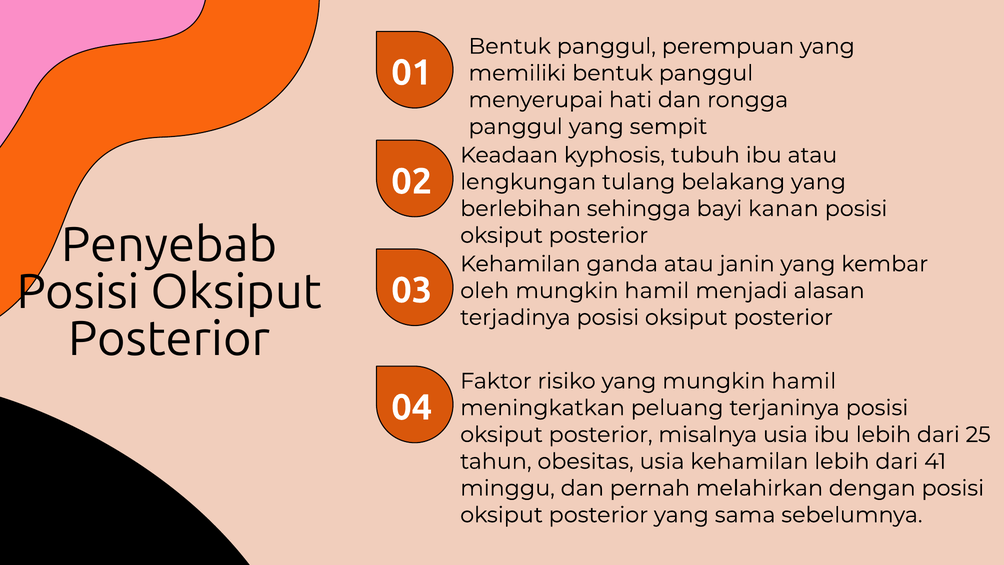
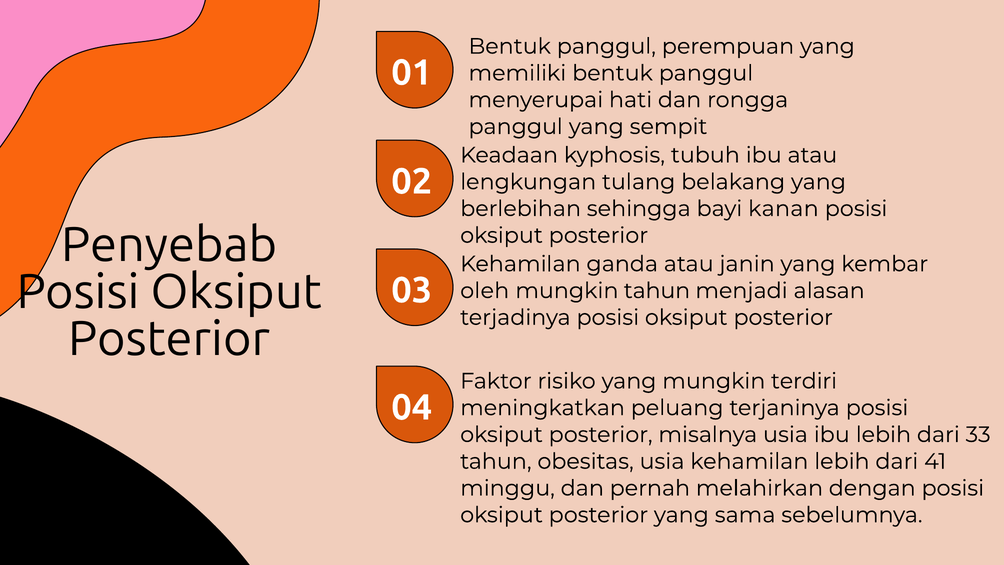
hamil at (657, 291): hamil -> tahun
yang mungkin hamil: hamil -> terdiri
25: 25 -> 33
